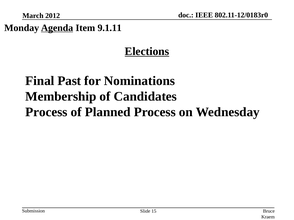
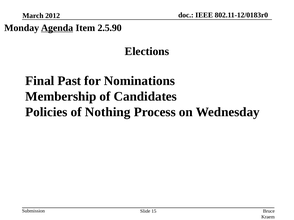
9.1.11: 9.1.11 -> 2.5.90
Elections underline: present -> none
Process at (46, 112): Process -> Policies
Planned: Planned -> Nothing
